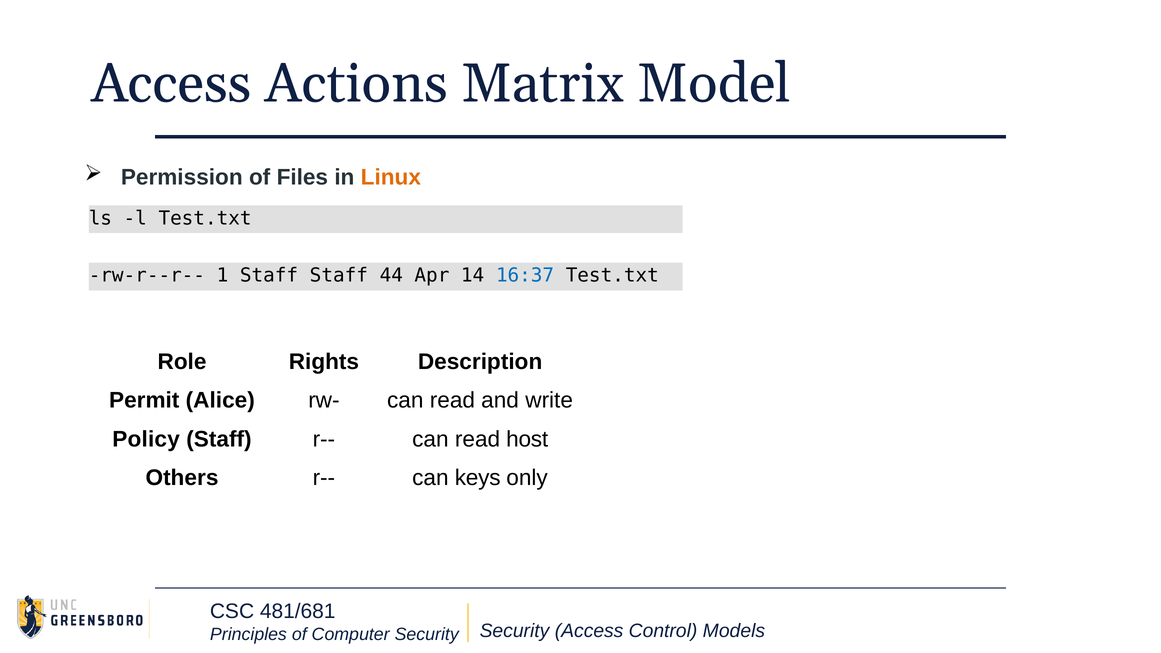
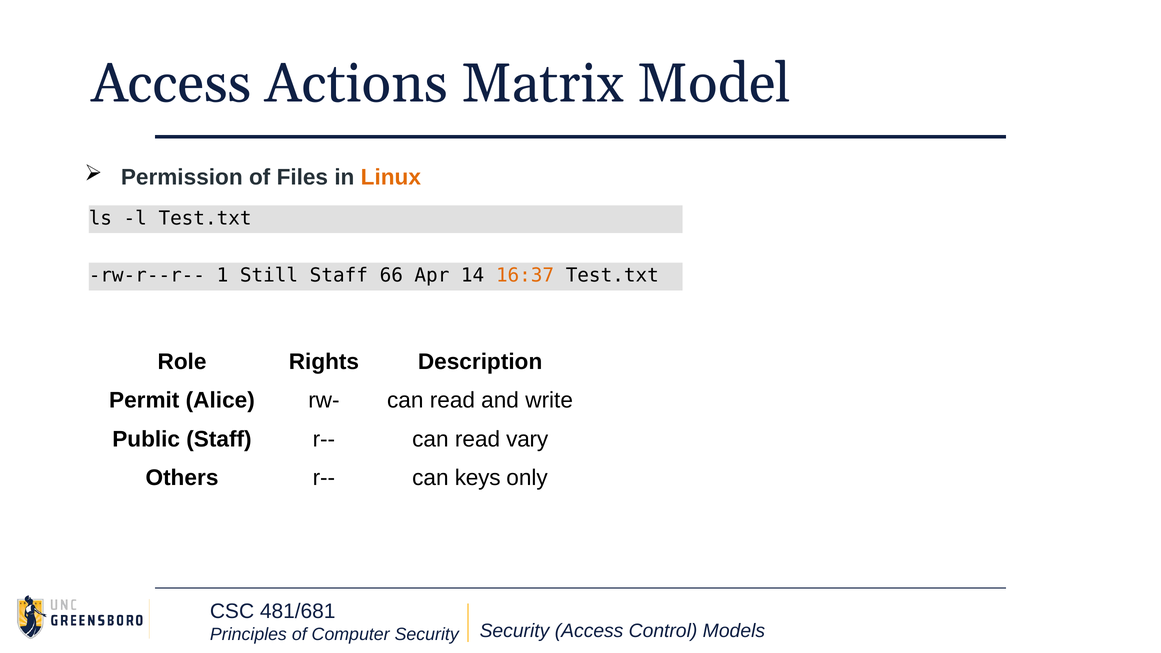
1 Staff: Staff -> Still
44: 44 -> 66
16:37 colour: blue -> orange
Policy: Policy -> Public
host: host -> vary
